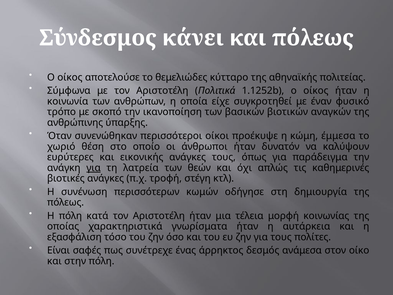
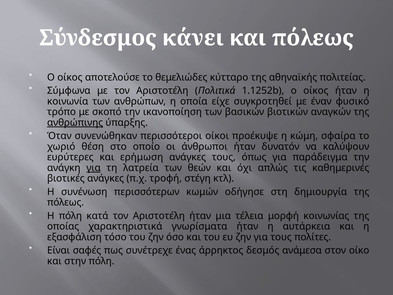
ανθρώπινης underline: none -> present
έμμεσα: έμμεσα -> σφαίρα
εικονικής: εικονικής -> ερήμωση
